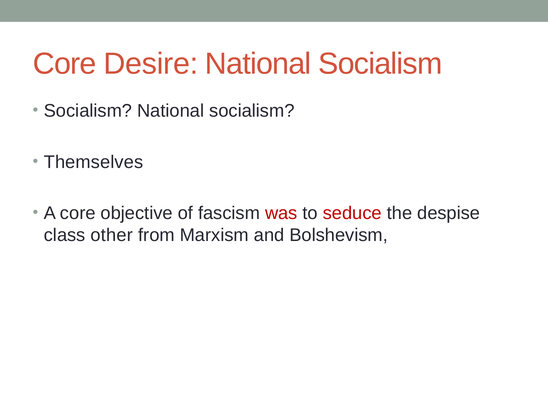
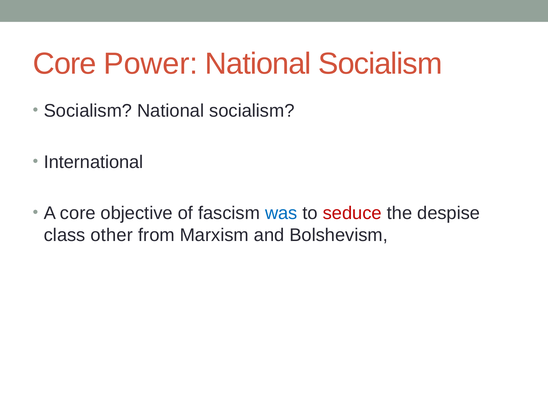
Desire: Desire -> Power
Themselves: Themselves -> International
was colour: red -> blue
